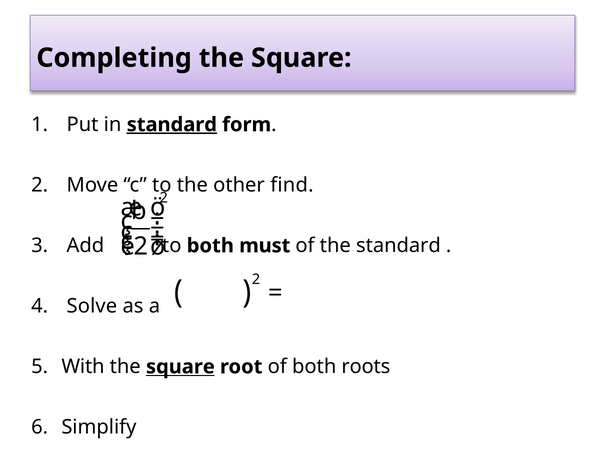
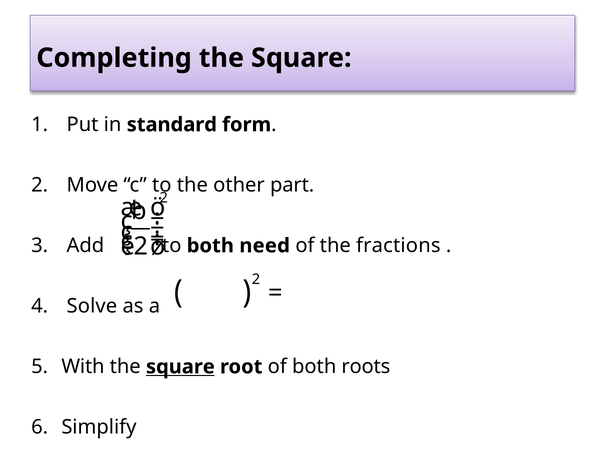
standard at (172, 125) underline: present -> none
find: find -> part
must: must -> need
the standard: standard -> fractions
